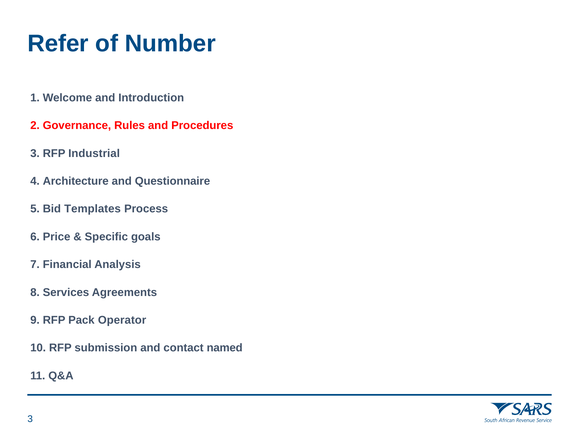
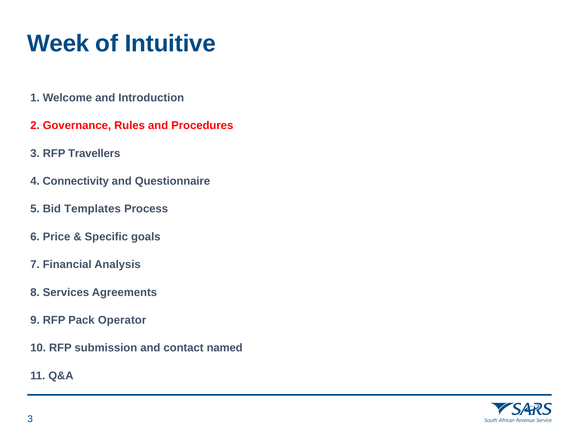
Refer: Refer -> Week
Number: Number -> Intuitive
Industrial: Industrial -> Travellers
Architecture: Architecture -> Connectivity
